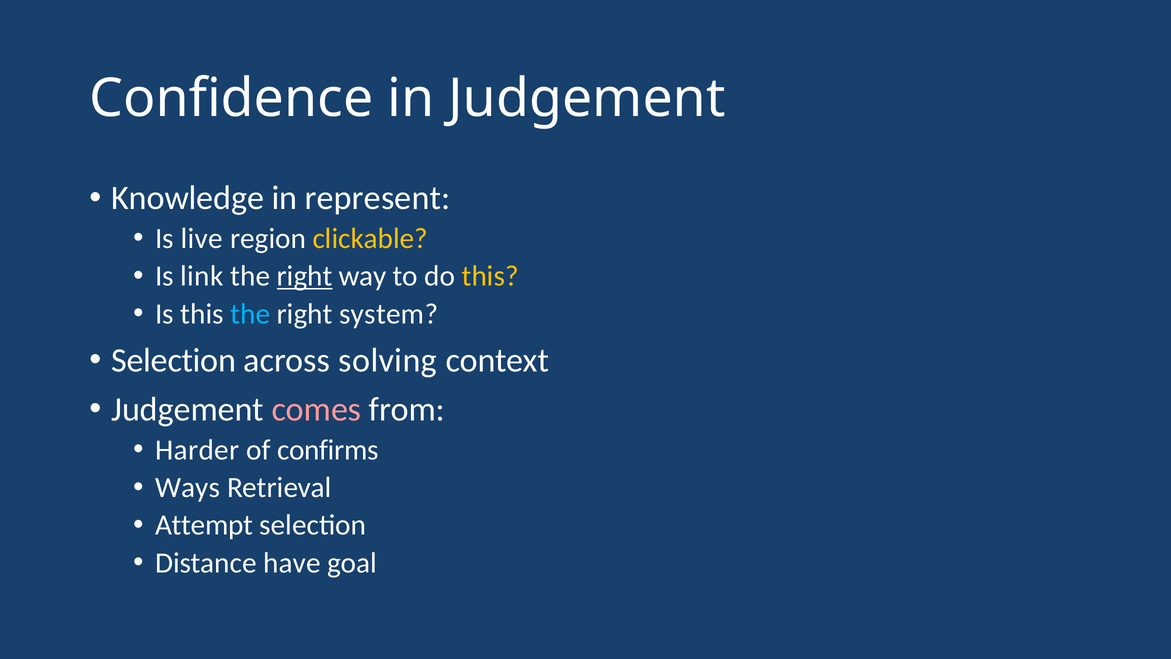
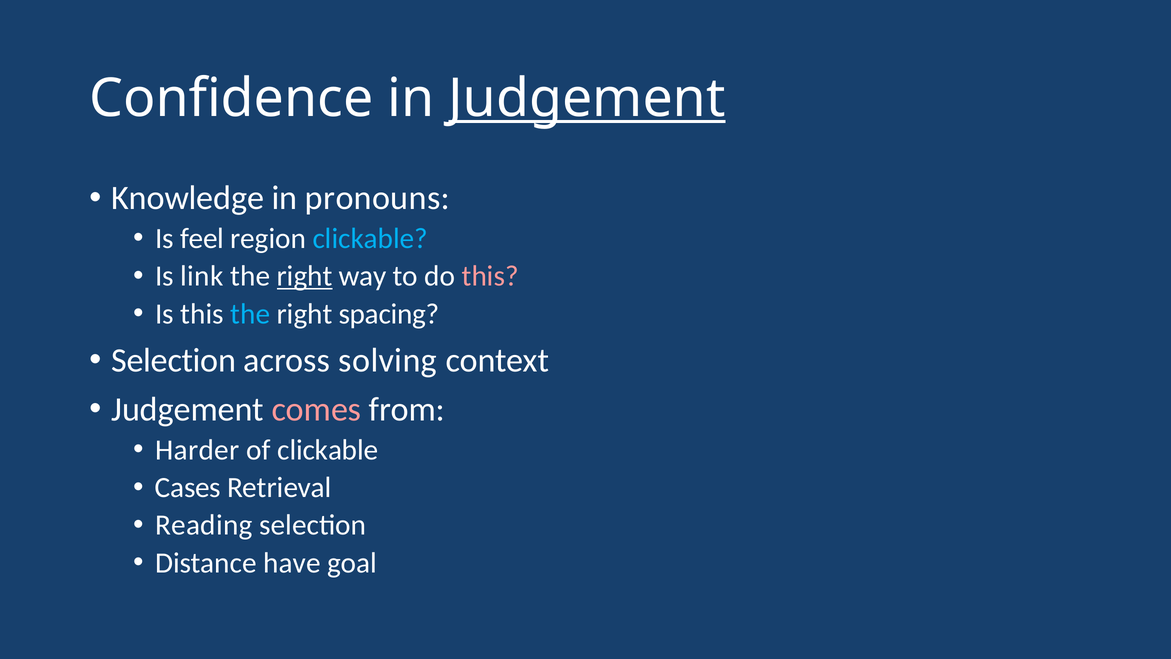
Judgement at (587, 98) underline: none -> present
represent: represent -> pronouns
live: live -> feel
clickable at (370, 238) colour: yellow -> light blue
this at (490, 276) colour: yellow -> pink
system: system -> spacing
of confirms: confirms -> clickable
Ways: Ways -> Cases
Attempt: Attempt -> Reading
